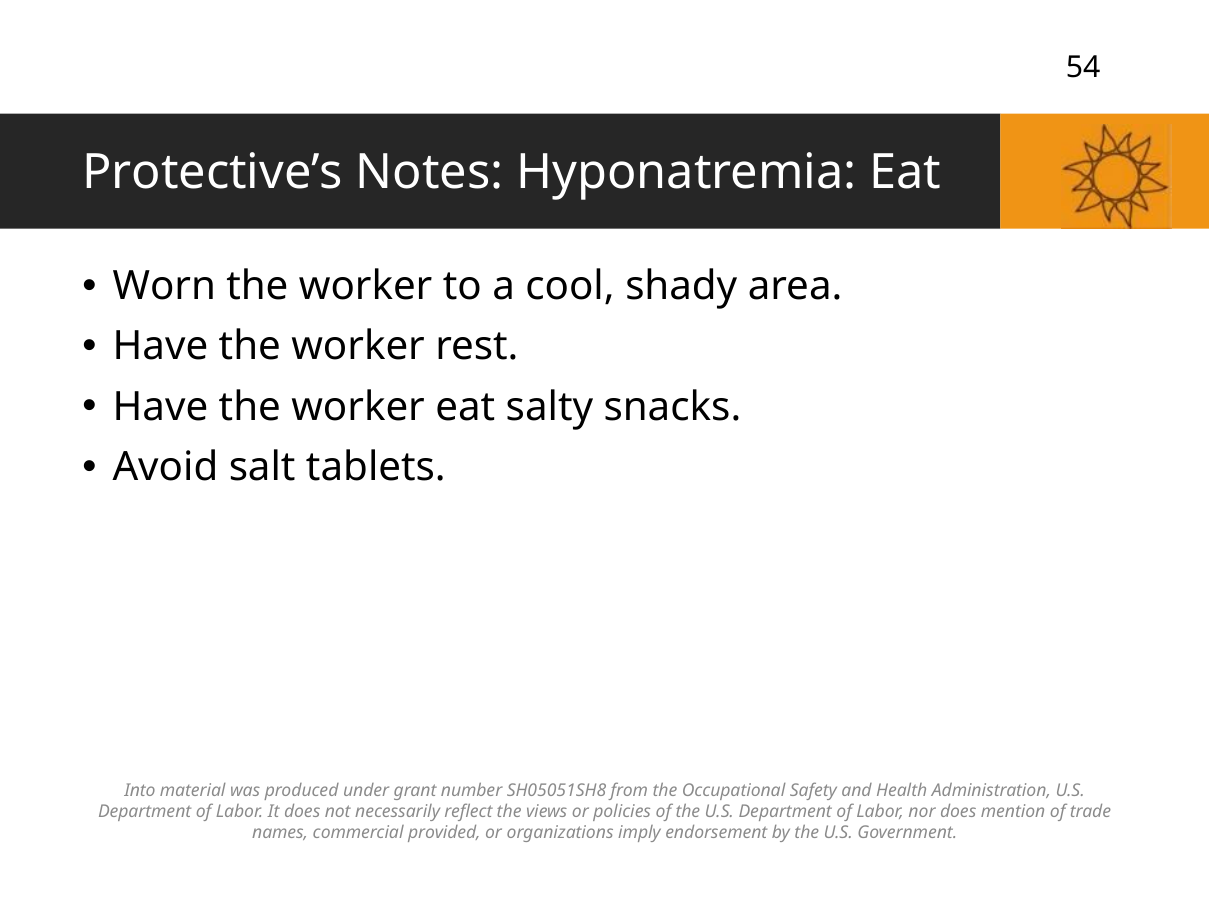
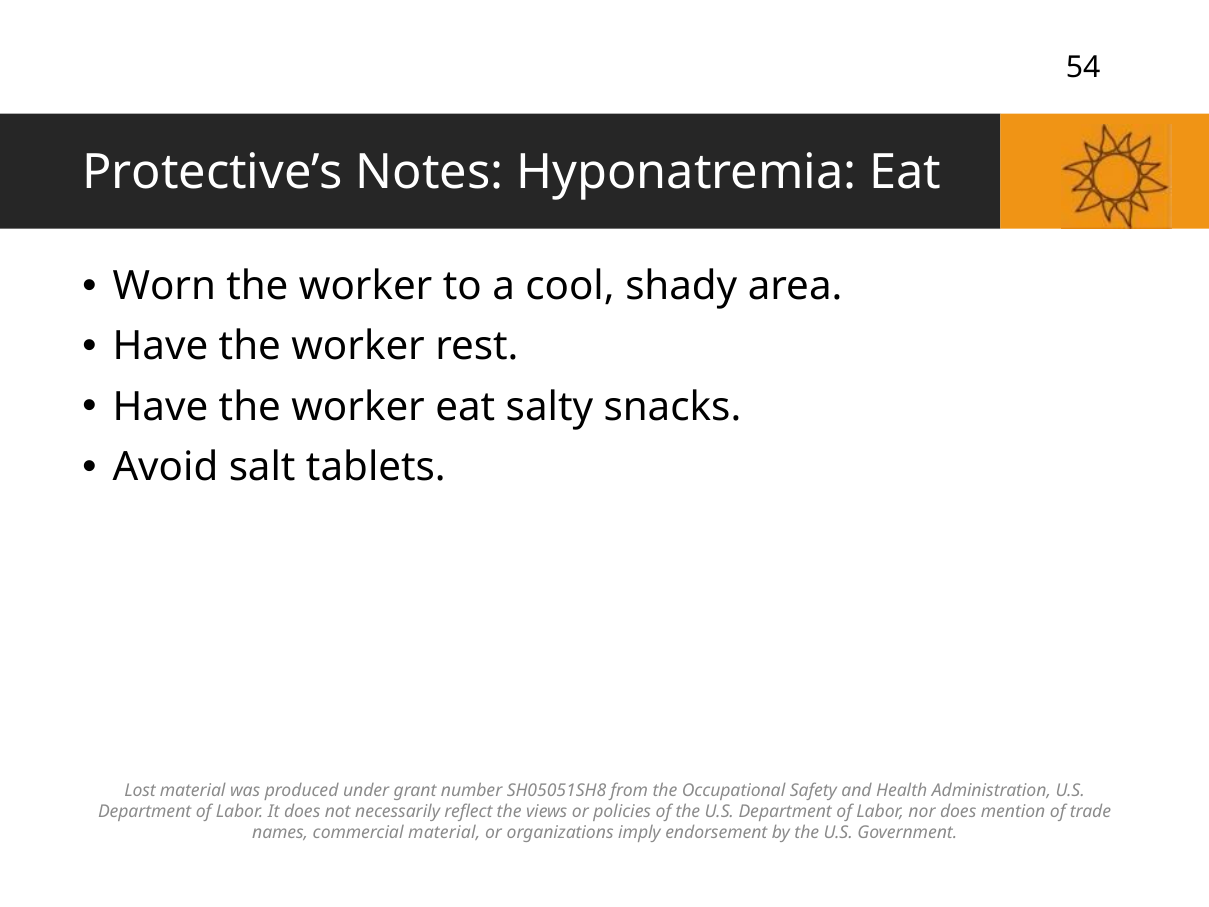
Into: Into -> Lost
commercial provided: provided -> material
